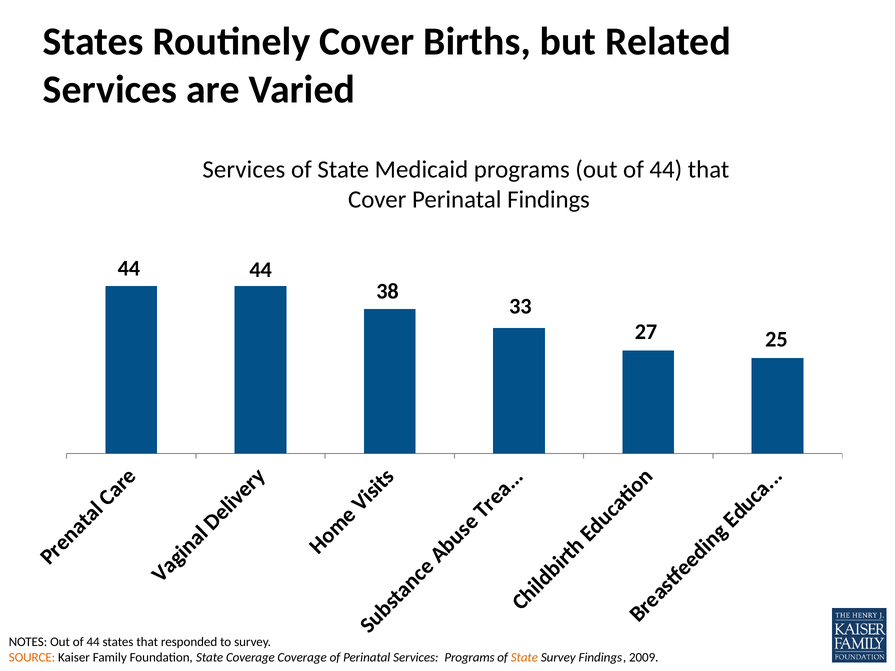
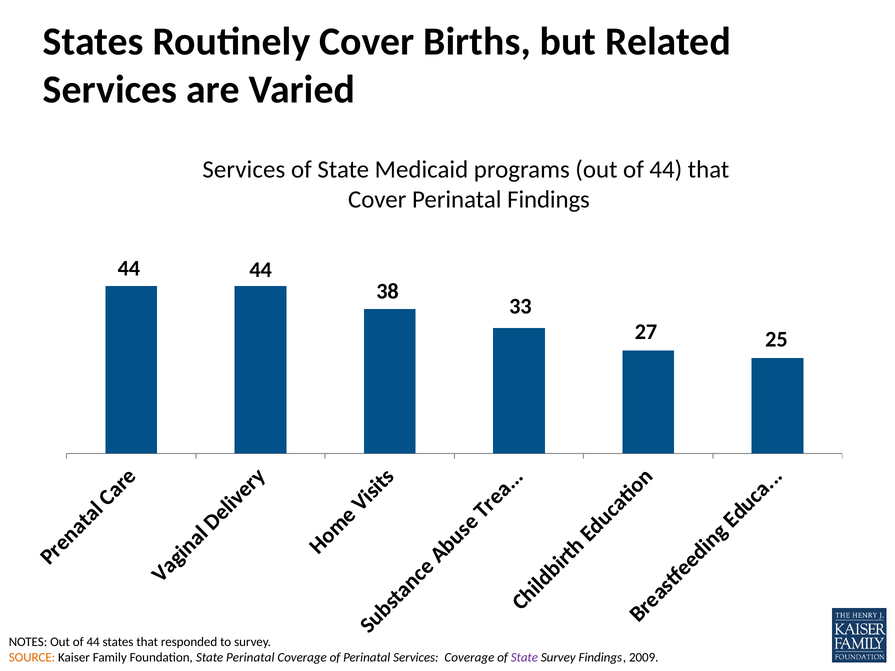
State Coverage: Coverage -> Perinatal
Services Programs: Programs -> Coverage
State at (524, 658) colour: orange -> purple
